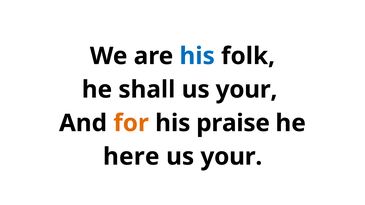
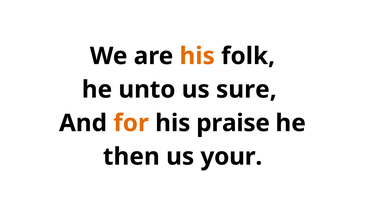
his at (197, 56) colour: blue -> orange
shall: shall -> unto
your at (247, 90): your -> sure
here: here -> then
